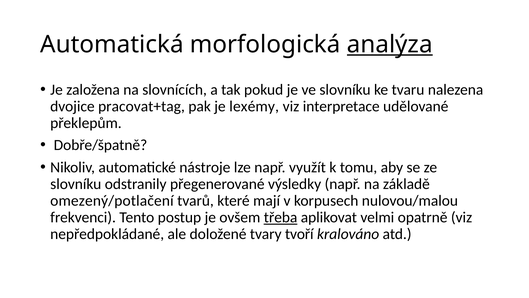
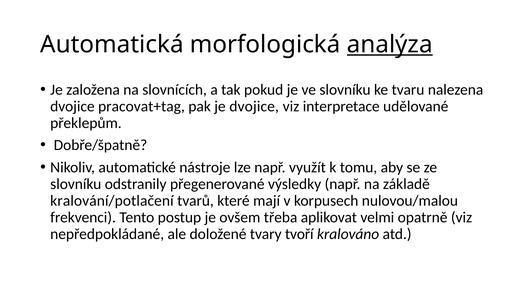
je lexémy: lexémy -> dvojice
omezený/potlačení: omezený/potlačení -> kralování/potlačení
třeba underline: present -> none
